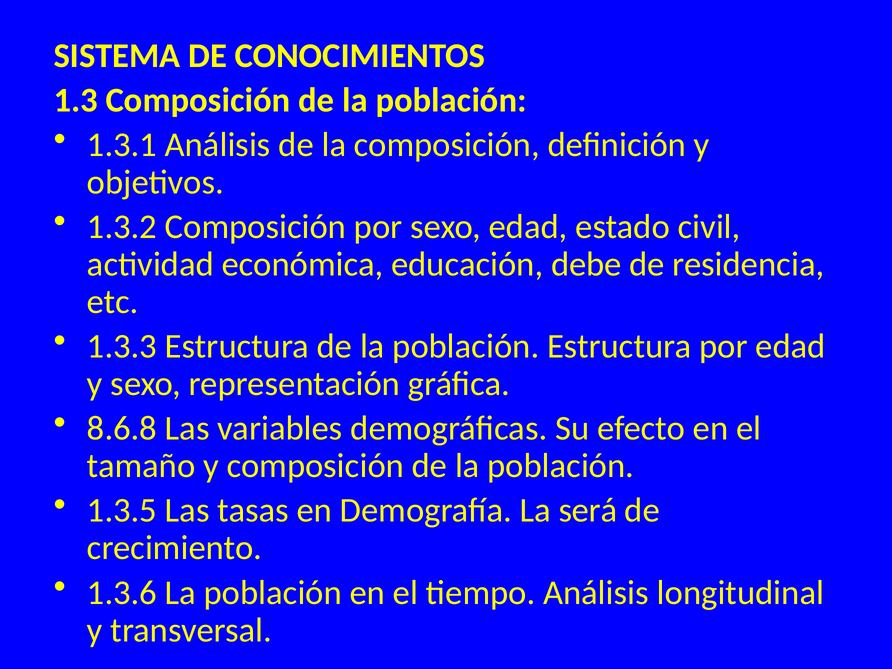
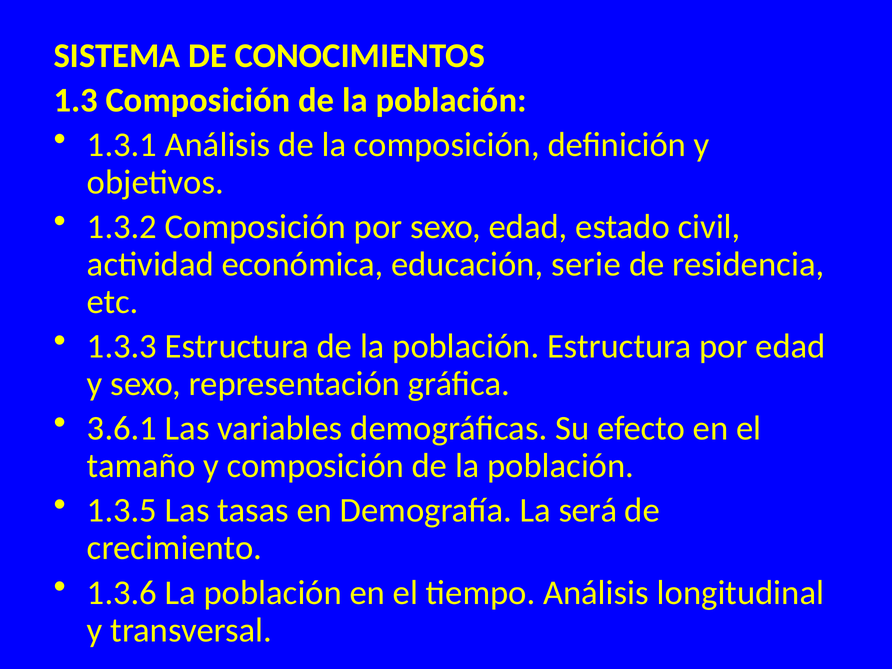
debe: debe -> serie
8.6.8: 8.6.8 -> 3.6.1
